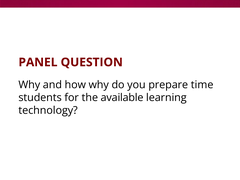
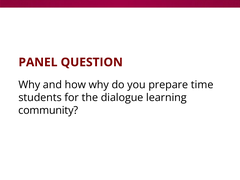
available: available -> dialogue
technology: technology -> community
